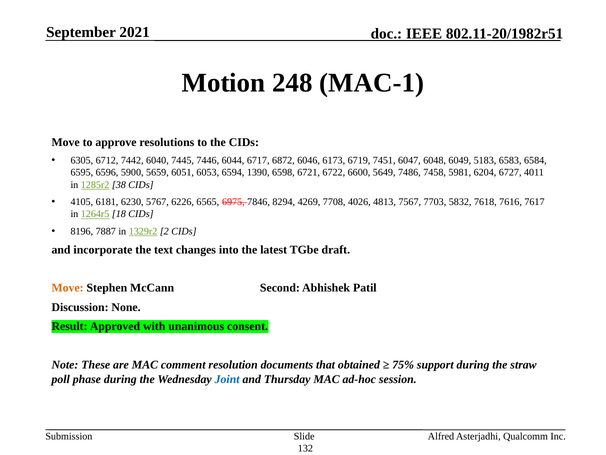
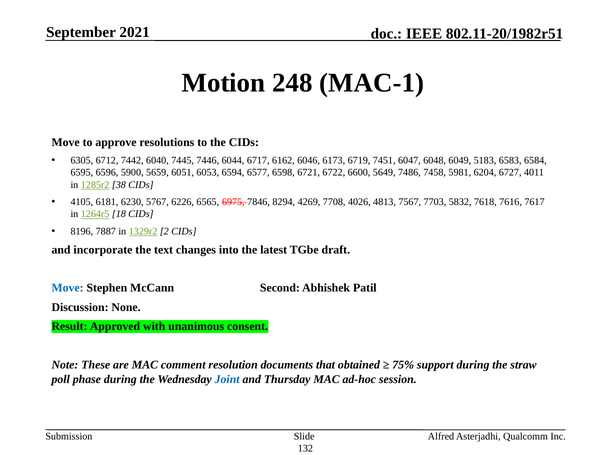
6872: 6872 -> 6162
1390: 1390 -> 6577
Move at (68, 288) colour: orange -> blue
